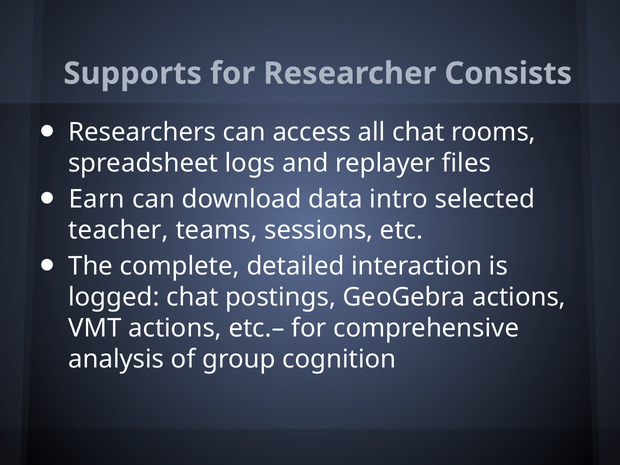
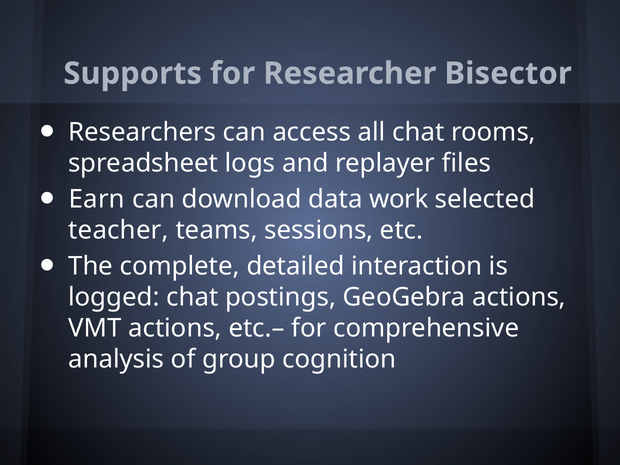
Consists: Consists -> Bisector
intro: intro -> work
